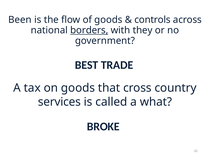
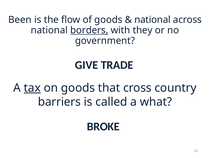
controls at (152, 20): controls -> national
BEST: BEST -> GIVE
tax underline: none -> present
services: services -> barriers
